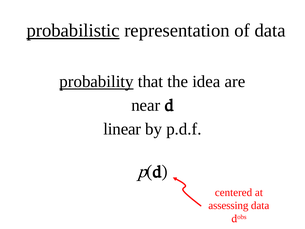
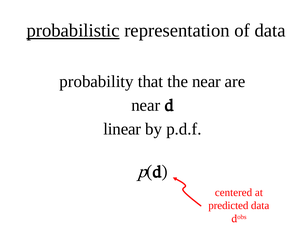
probability underline: present -> none
the idea: idea -> near
assessing: assessing -> predicted
